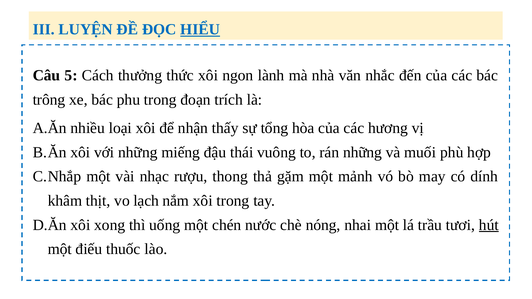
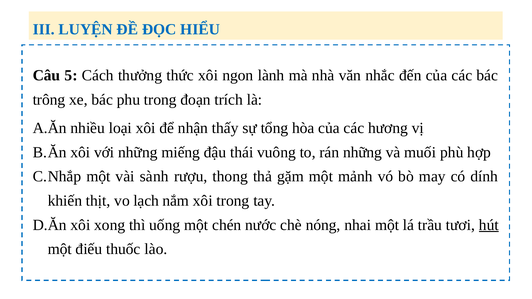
HIỂU underline: present -> none
nhạc: nhạc -> sành
khâm: khâm -> khiến
